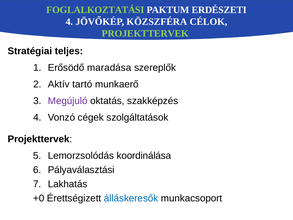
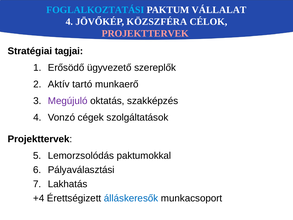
FOGLALKOZTATÁSI colour: light green -> light blue
ERDÉSZETI: ERDÉSZETI -> VÁLLALAT
PROJEKTTERVEK at (145, 33) colour: light green -> pink
teljes: teljes -> tagjai
maradása: maradása -> ügyvezető
koordinálása: koordinálása -> paktumokkal
+0: +0 -> +4
